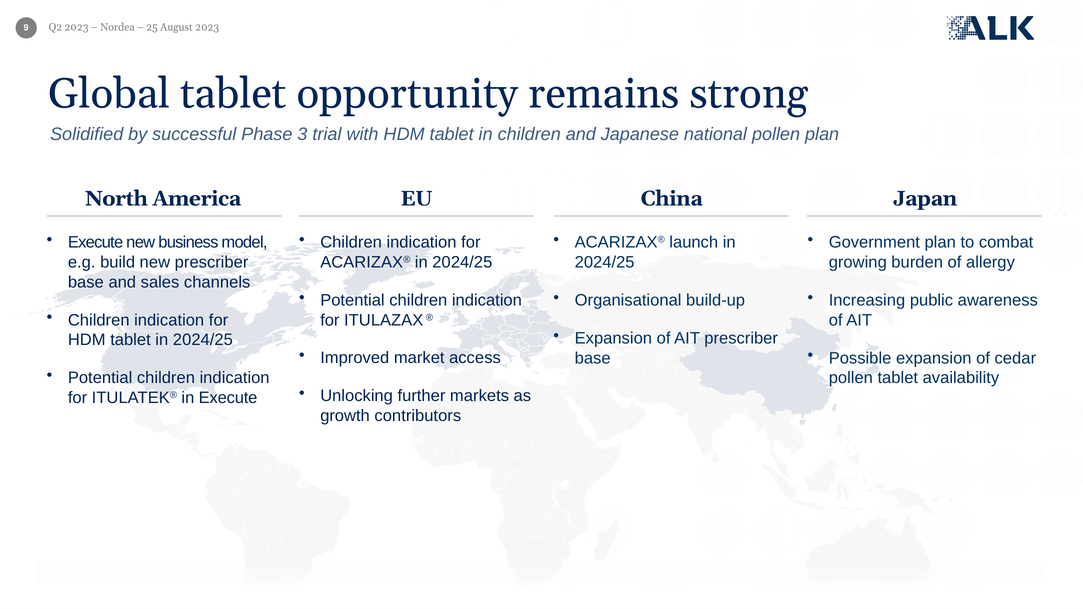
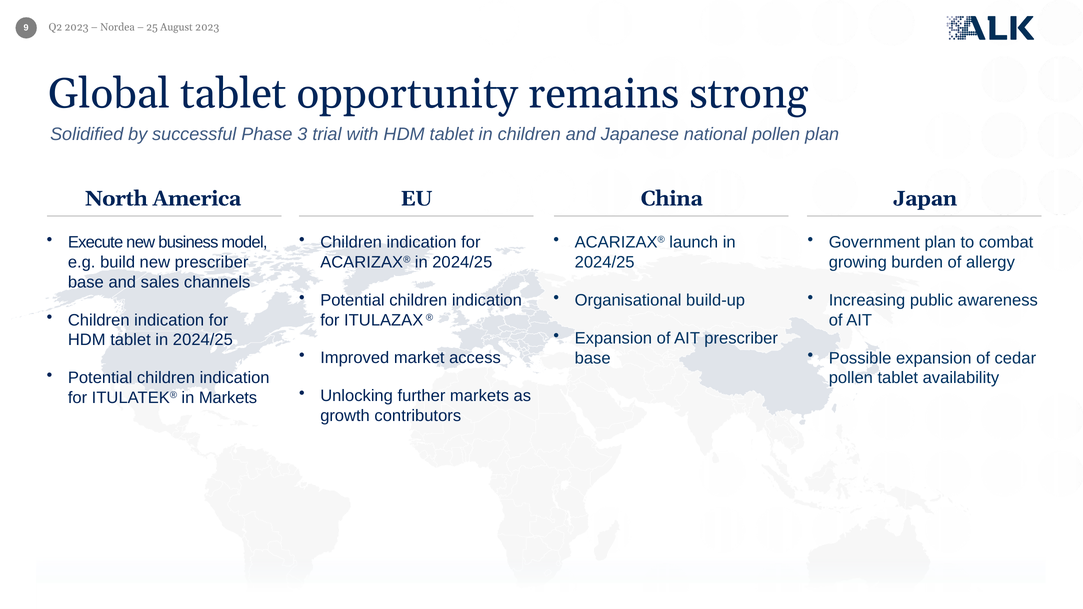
in Execute: Execute -> Markets
